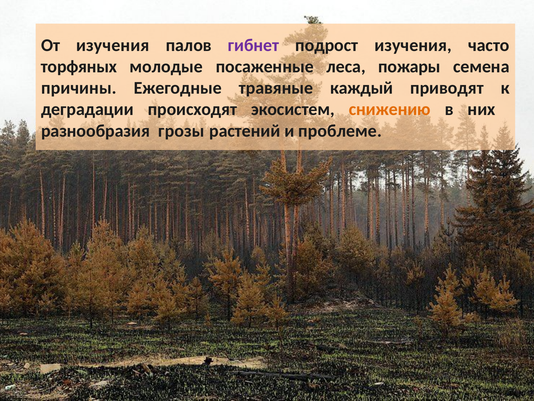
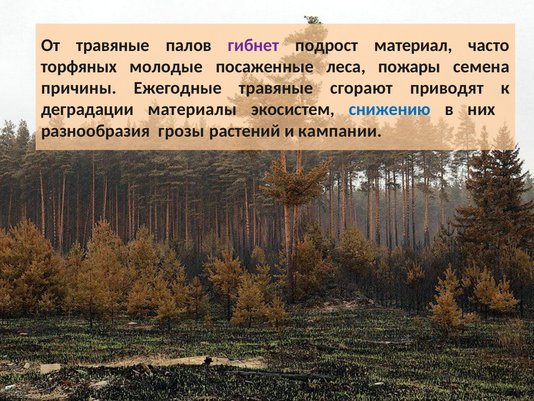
От изучения: изучения -> травяные
подрост изучения: изучения -> материал
каждый: каждый -> сгорают
происходят: происходят -> материалы
снижению colour: orange -> blue
проблеме: проблеме -> кампании
